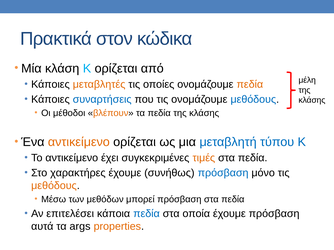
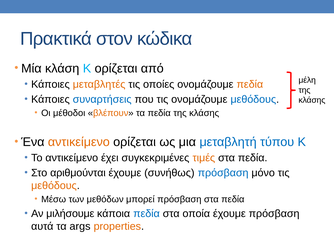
χαρακτήρες: χαρακτήρες -> αριθμούνται
επιτελέσει: επιτελέσει -> μιλήσουμε
